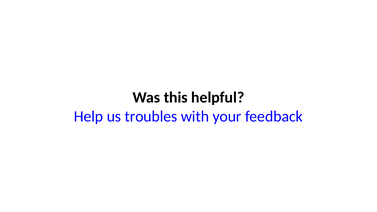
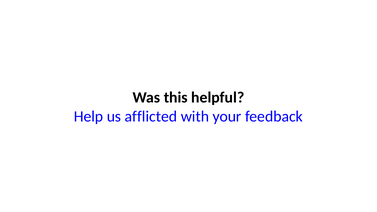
troubles: troubles -> afflicted
